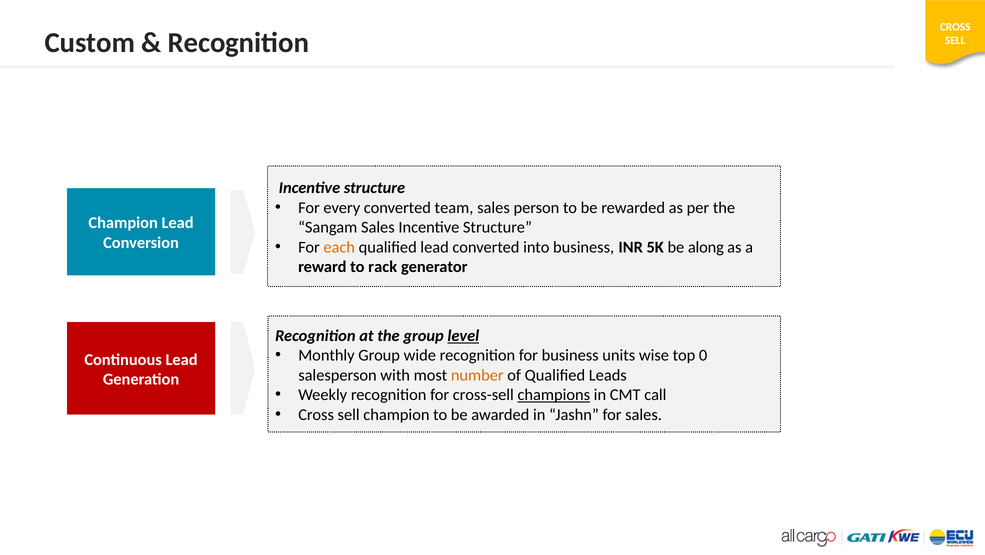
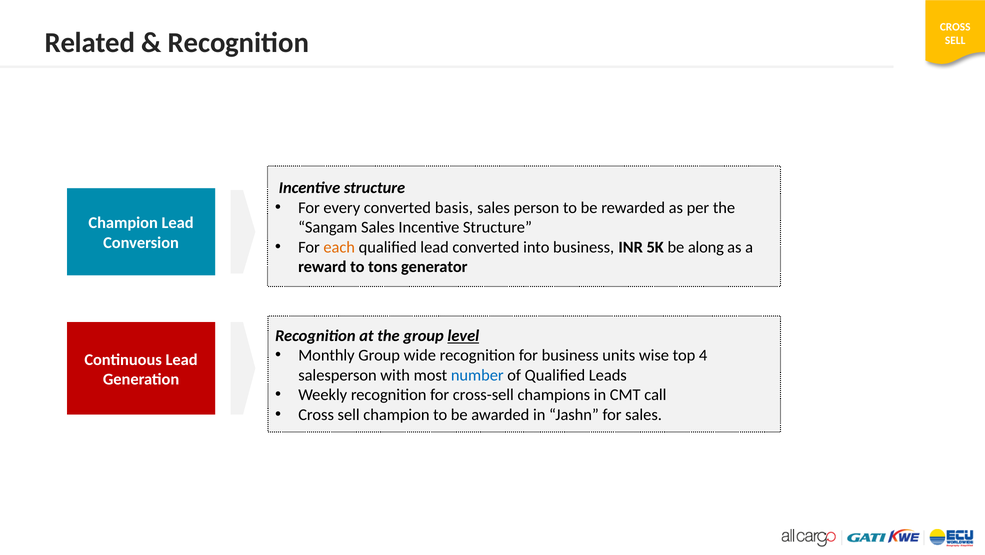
Custom: Custom -> Related
team: team -> basis
rack: rack -> tons
0: 0 -> 4
number colour: orange -> blue
champions underline: present -> none
